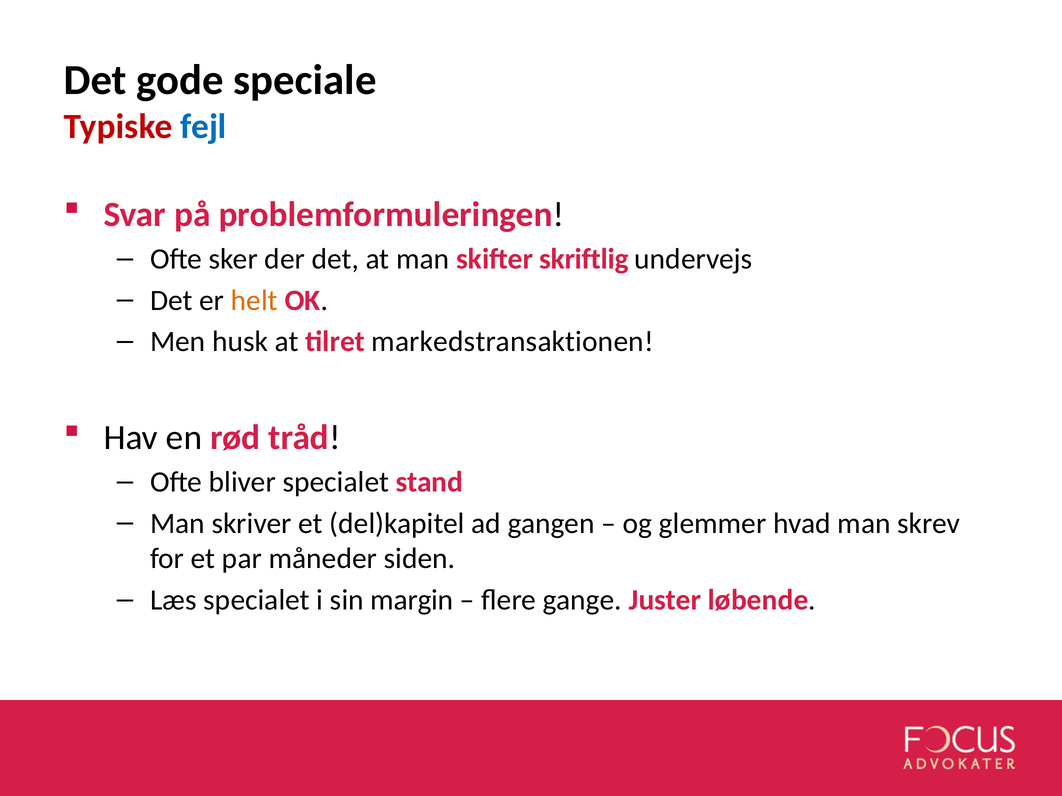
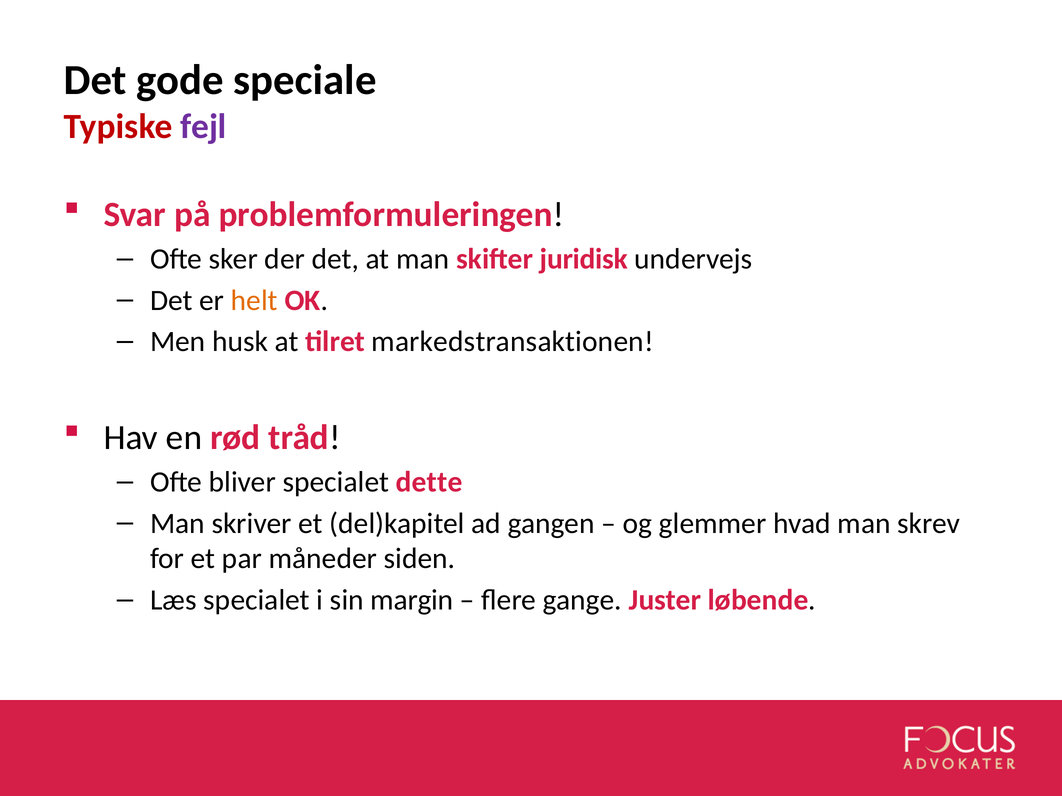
fejl colour: blue -> purple
skriftlig: skriftlig -> juridisk
stand: stand -> dette
